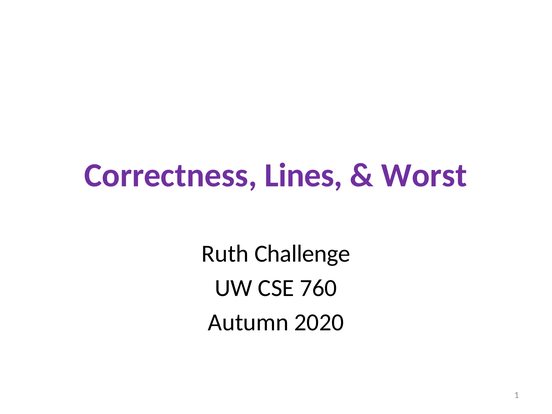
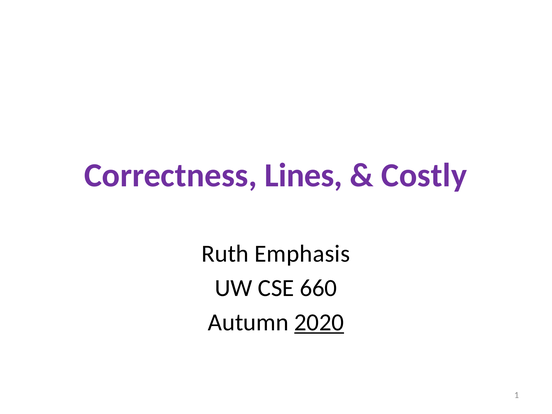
Worst: Worst -> Costly
Challenge: Challenge -> Emphasis
760: 760 -> 660
2020 underline: none -> present
